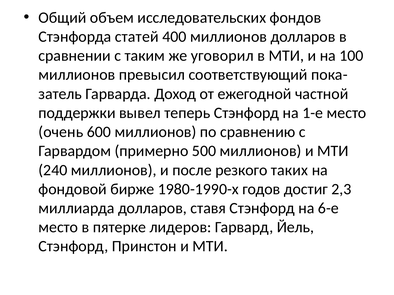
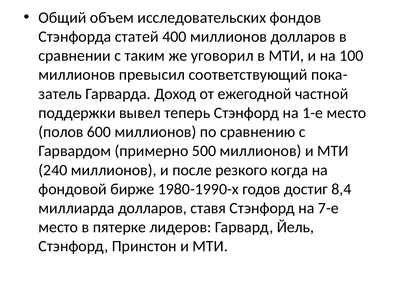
очень: очень -> полов
таких: таких -> когда
2,3: 2,3 -> 8,4
6-е: 6-е -> 7-е
